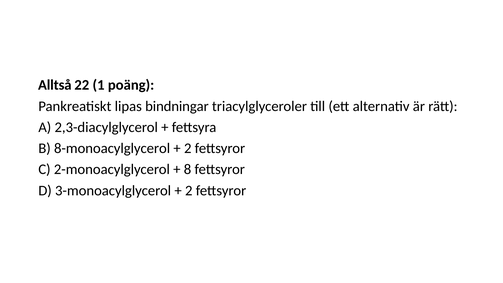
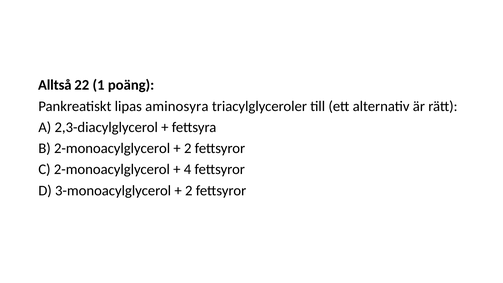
bindningar: bindningar -> aminosyra
B 8-monoacylglycerol: 8-monoacylglycerol -> 2-monoacylglycerol
8: 8 -> 4
